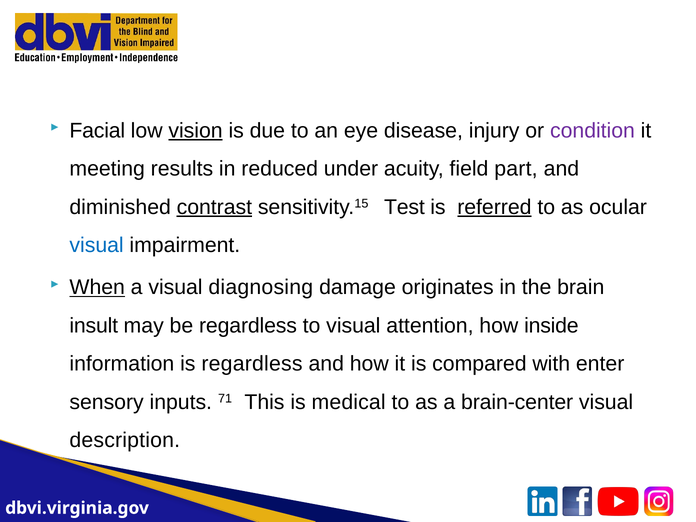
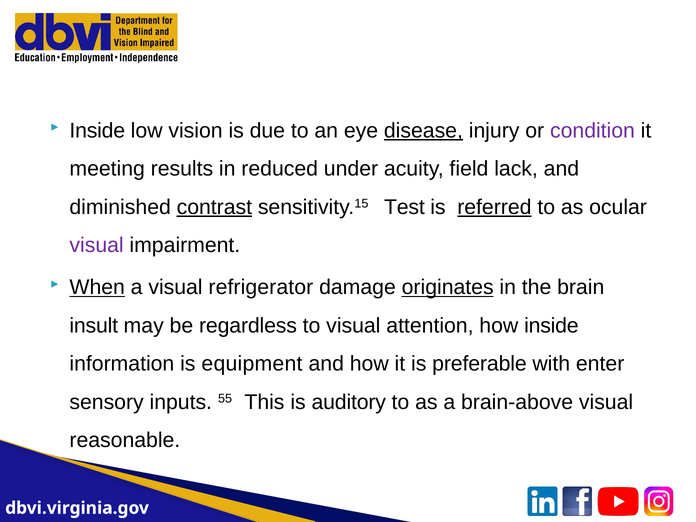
Facial at (97, 131): Facial -> Inside
vision underline: present -> none
disease underline: none -> present
part: part -> lack
visual at (97, 245) colour: blue -> purple
diagnosing: diagnosing -> refrigerator
originates underline: none -> present
is regardless: regardless -> equipment
compared: compared -> preferable
71: 71 -> 55
medical: medical -> auditory
brain-center: brain-center -> brain-above
description: description -> reasonable
